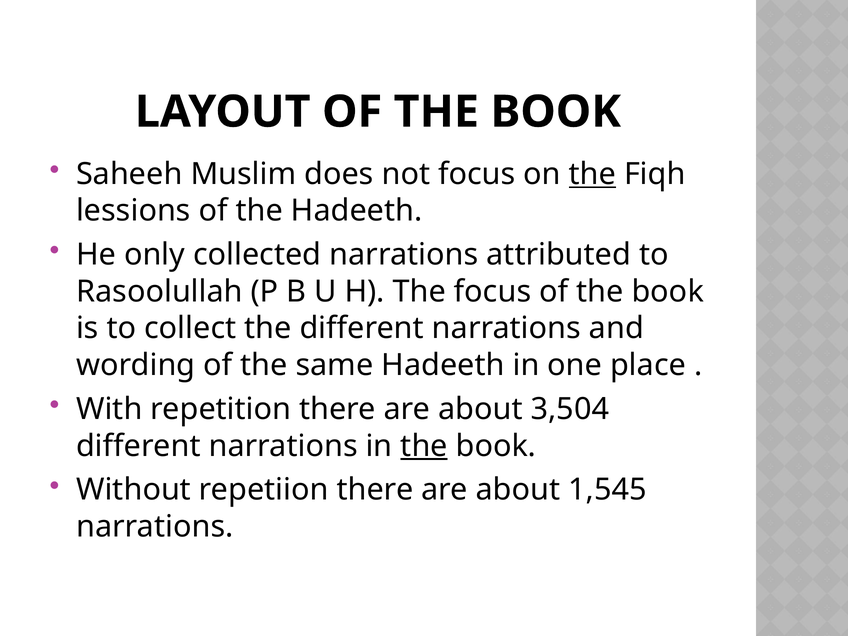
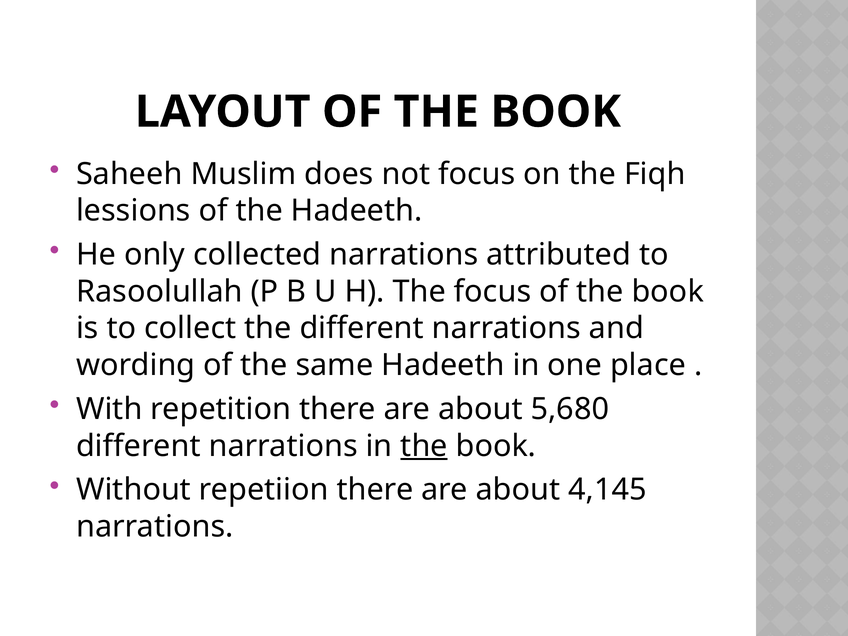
the at (592, 174) underline: present -> none
3,504: 3,504 -> 5,680
1,545: 1,545 -> 4,145
